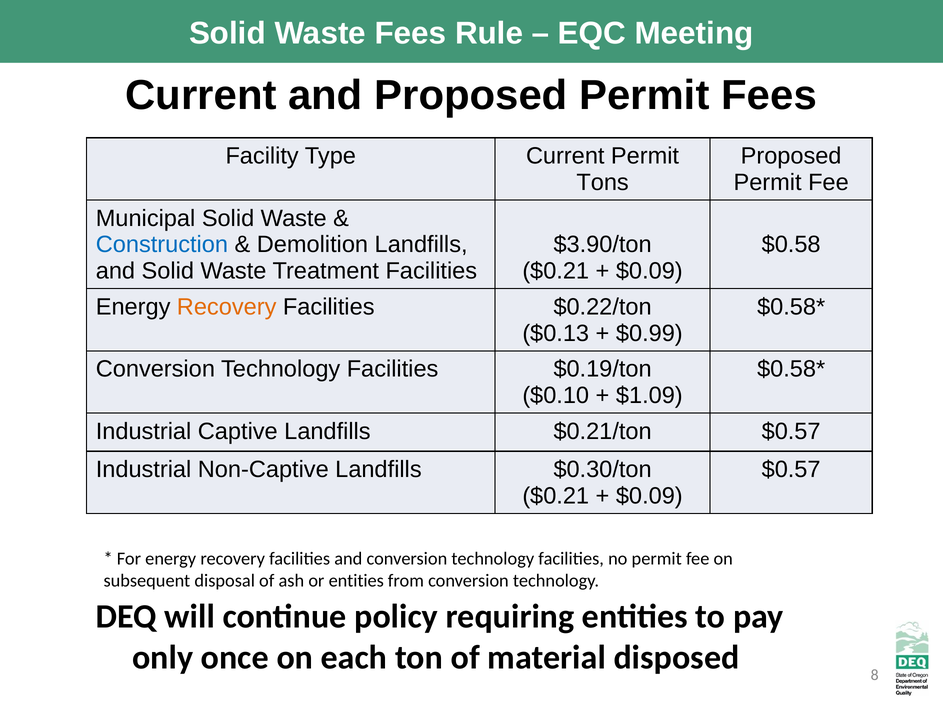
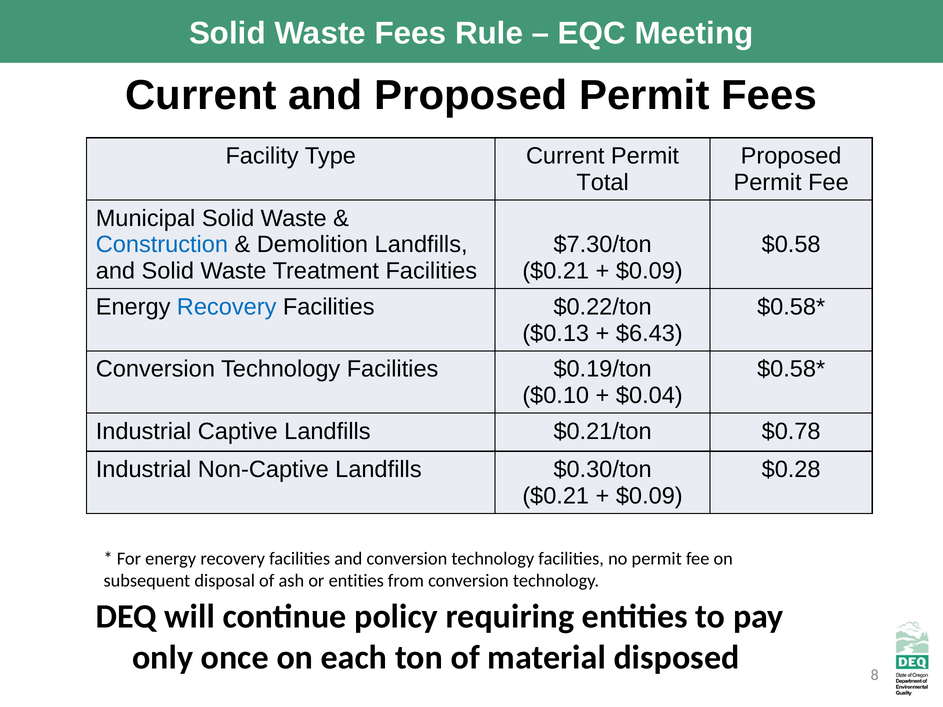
Tons: Tons -> Total
$3.90/ton: $3.90/ton -> $7.30/ton
Recovery at (227, 307) colour: orange -> blue
$0.99: $0.99 -> $6.43
$1.09: $1.09 -> $0.04
$0.21/ton $0.57: $0.57 -> $0.78
$0.57 at (791, 470): $0.57 -> $0.28
